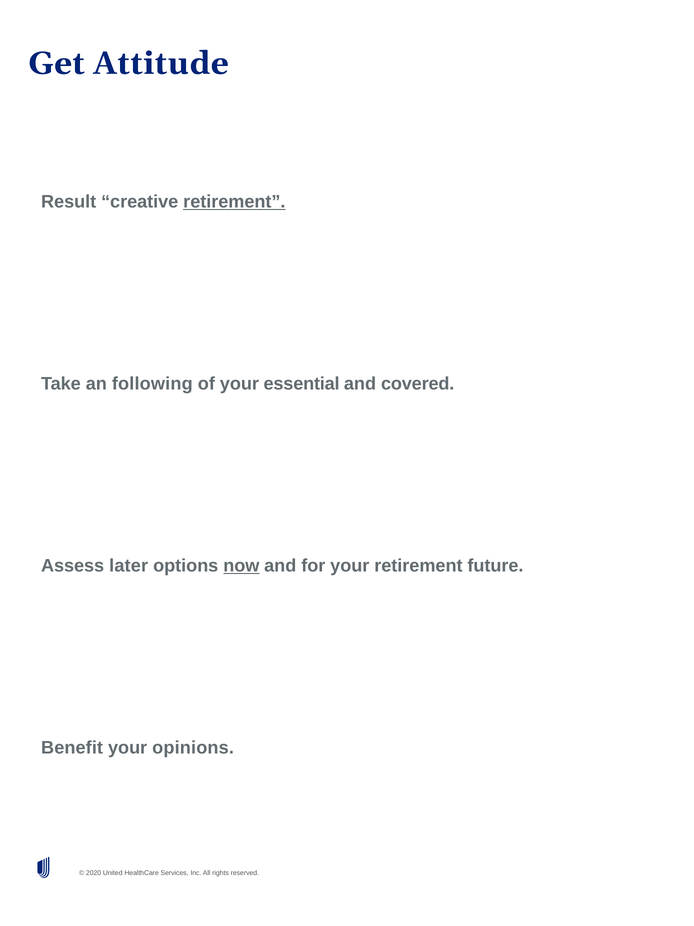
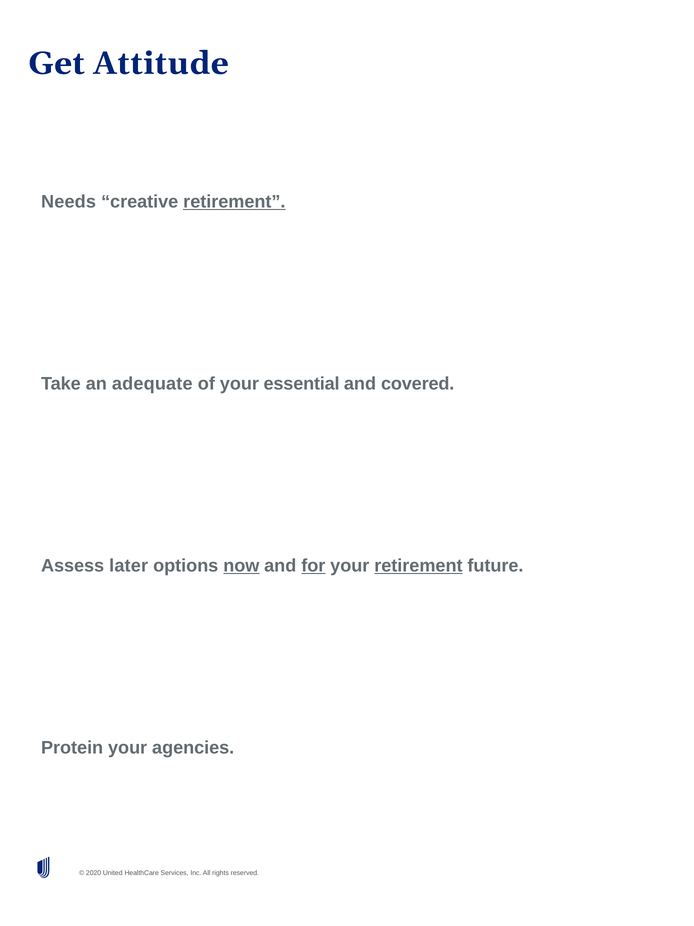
Result: Result -> Needs
following: following -> adequate
for underline: none -> present
retirement at (418, 565) underline: none -> present
Benefit: Benefit -> Protein
opinions: opinions -> agencies
